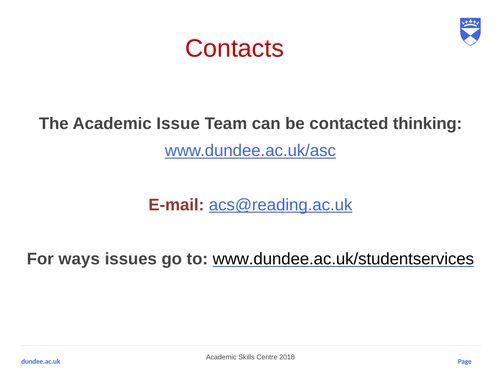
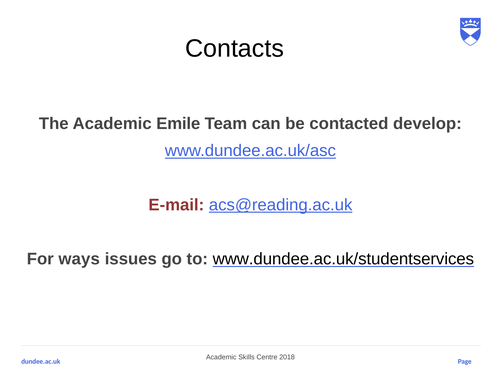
Contacts colour: red -> black
Issue: Issue -> Emile
thinking: thinking -> develop
